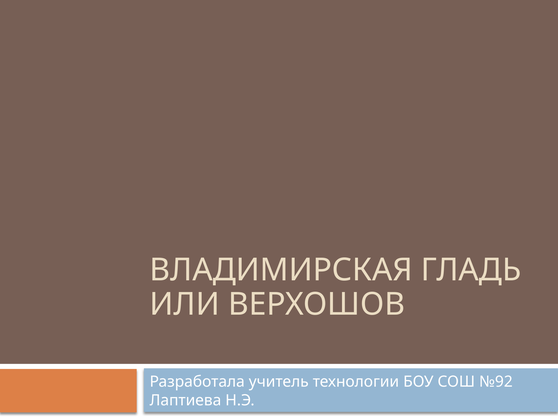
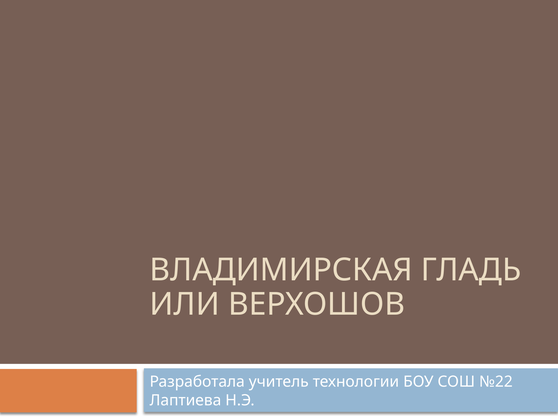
№92: №92 -> №22
